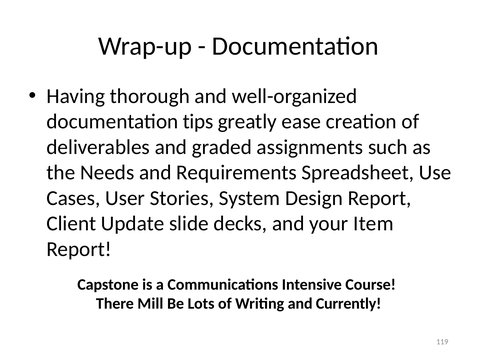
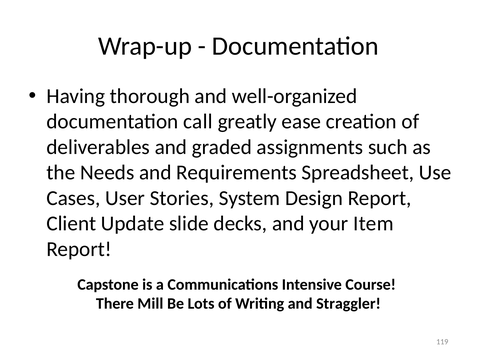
tips: tips -> call
Currently: Currently -> Straggler
